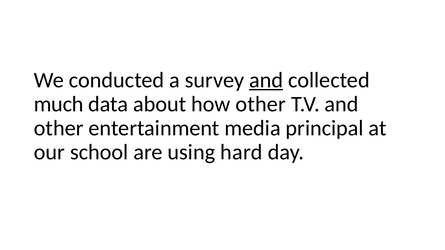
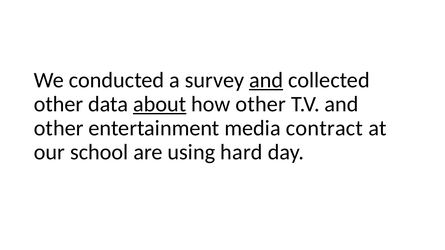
much at (59, 104): much -> other
about underline: none -> present
principal: principal -> contract
